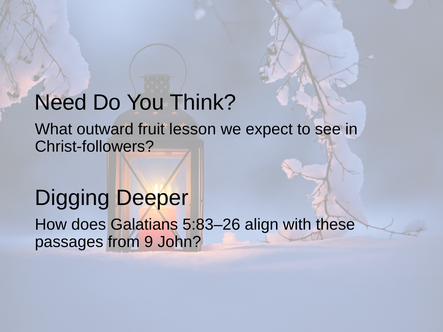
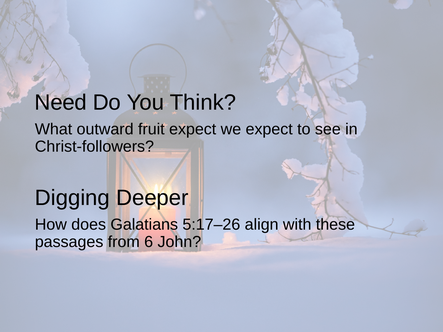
fruit lesson: lesson -> expect
5:83–26: 5:83–26 -> 5:17–26
9: 9 -> 6
